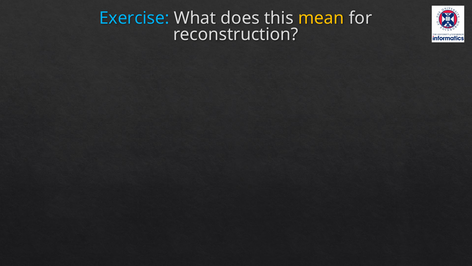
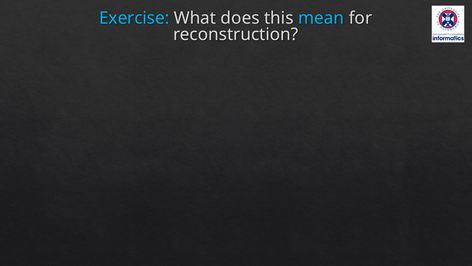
mean colour: yellow -> light blue
